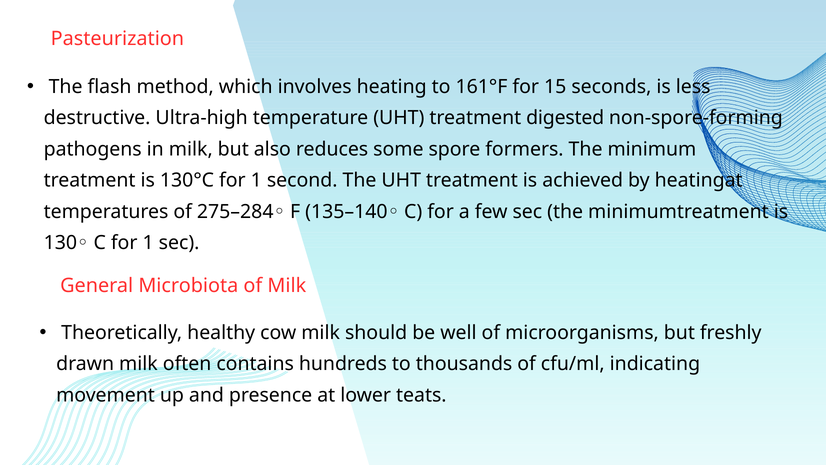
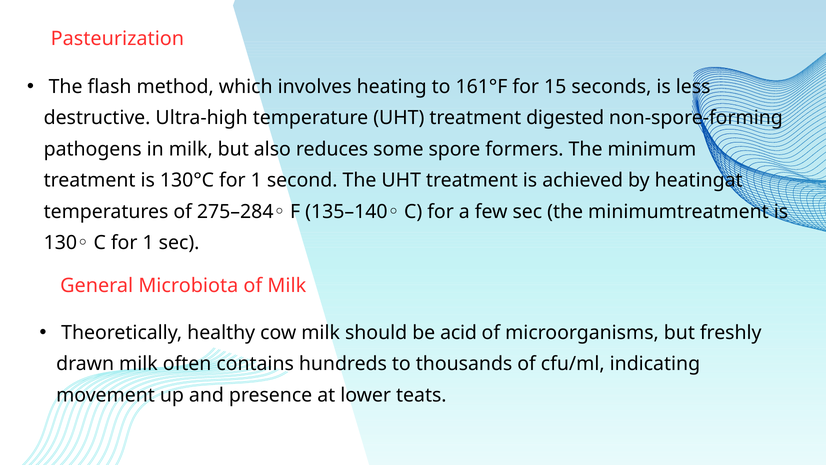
well: well -> acid
